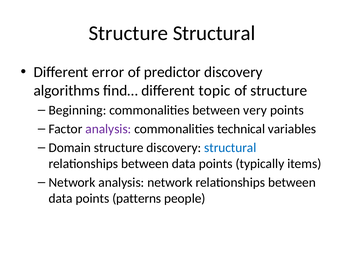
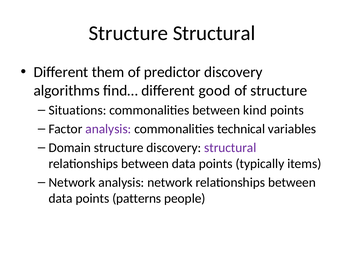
error: error -> them
topic: topic -> good
Beginning: Beginning -> Situations
very: very -> kind
structural at (230, 148) colour: blue -> purple
